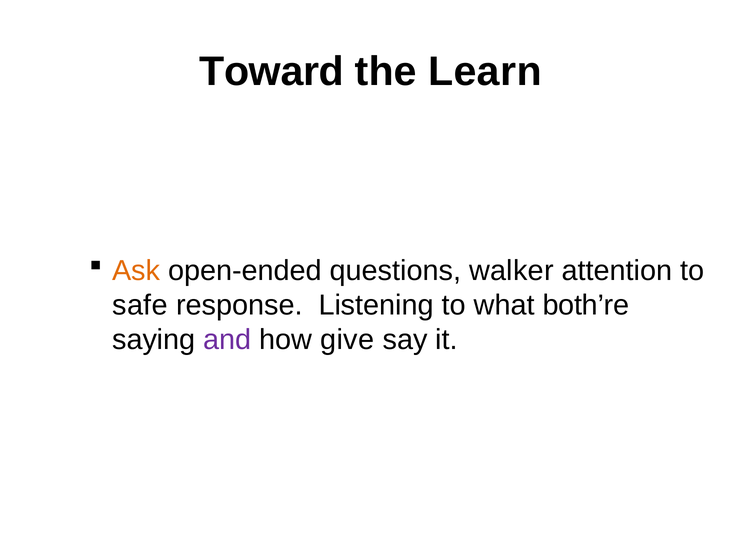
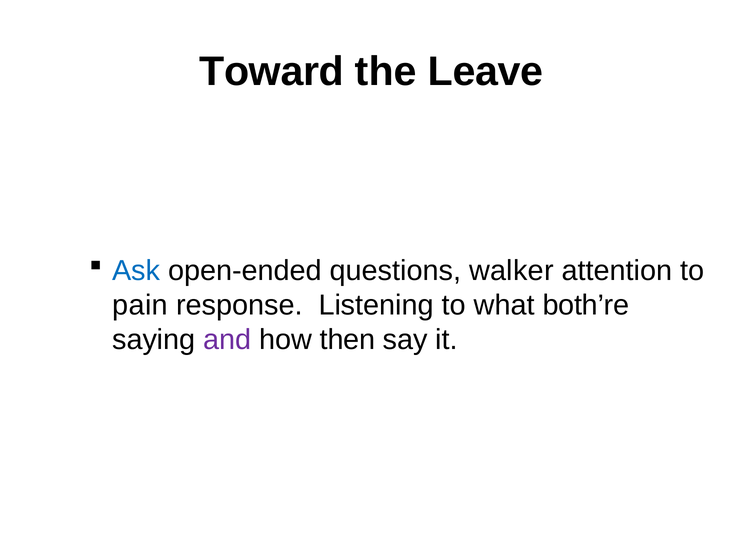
Learn: Learn -> Leave
Ask colour: orange -> blue
safe: safe -> pain
give: give -> then
